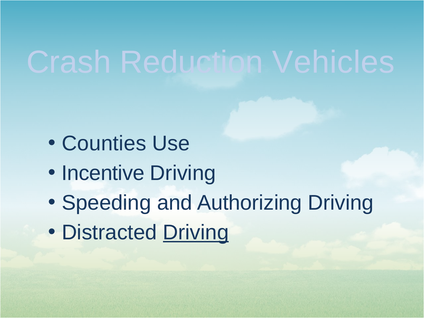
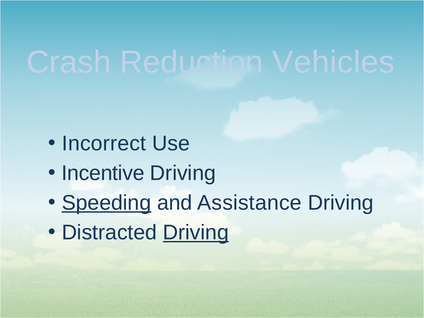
Counties: Counties -> Incorrect
Speeding underline: none -> present
Authorizing: Authorizing -> Assistance
